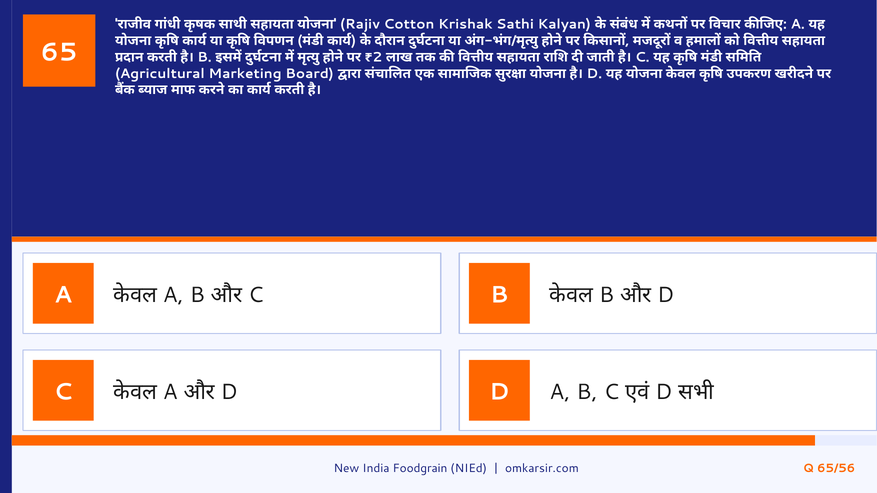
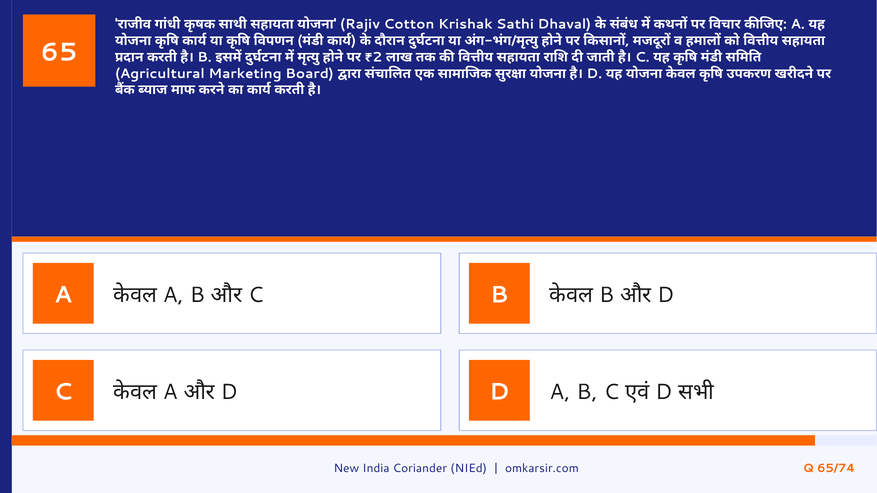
Kalyan: Kalyan -> Dhaval
Foodgrain: Foodgrain -> Coriander
65/56: 65/56 -> 65/74
